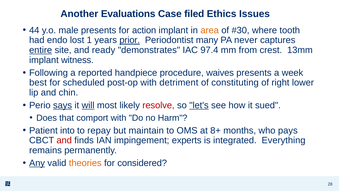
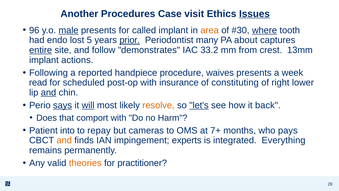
Evaluations: Evaluations -> Procedures
filed: filed -> visit
Issues underline: none -> present
44: 44 -> 96
male underline: none -> present
action: action -> called
where underline: none -> present
1: 1 -> 5
never: never -> about
ready: ready -> follow
97.4: 97.4 -> 33.2
witness: witness -> actions
best: best -> read
detriment: detriment -> insurance
and at (49, 92) underline: none -> present
resolve colour: red -> orange
sued: sued -> back
maintain: maintain -> cameras
8+: 8+ -> 7+
and at (64, 140) colour: red -> orange
Any underline: present -> none
considered: considered -> practitioner
